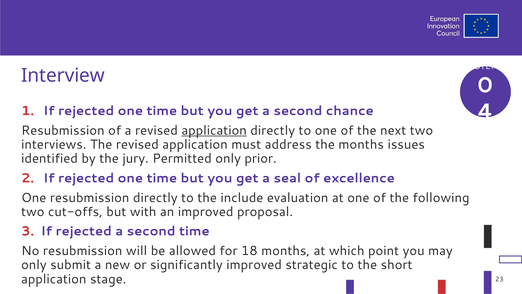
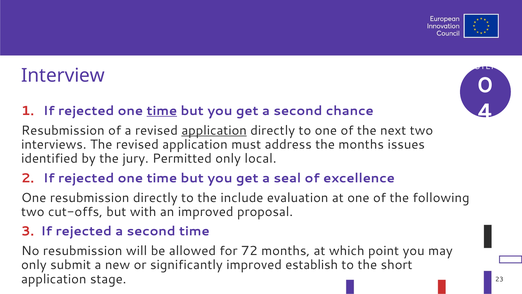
time at (162, 111) underline: none -> present
prior: prior -> local
18: 18 -> 72
strategic: strategic -> establish
